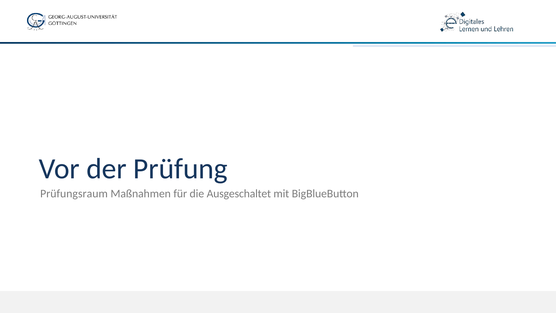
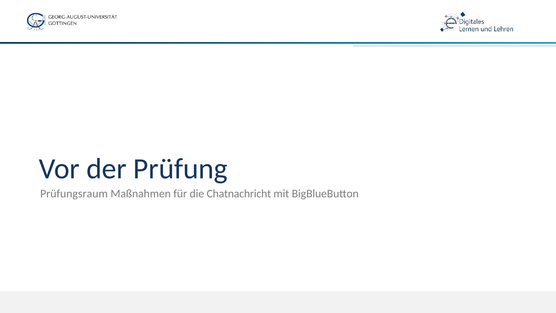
Ausgeschaltet: Ausgeschaltet -> Chatnachricht
